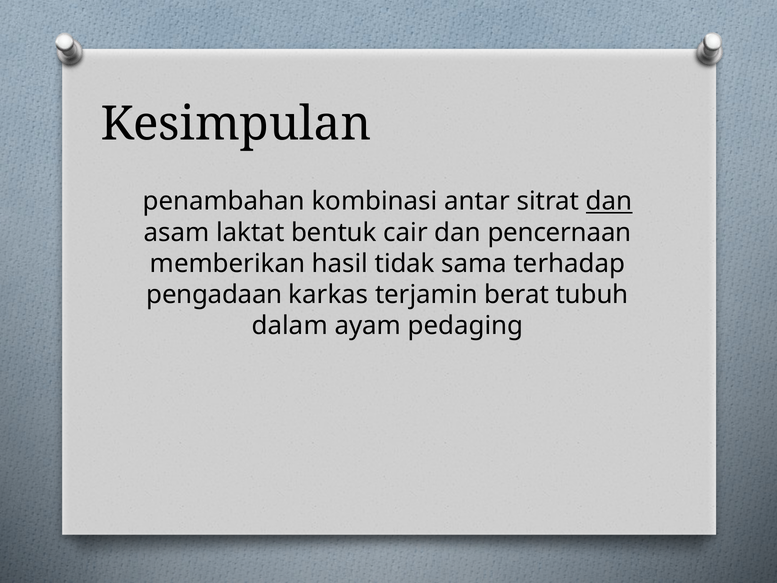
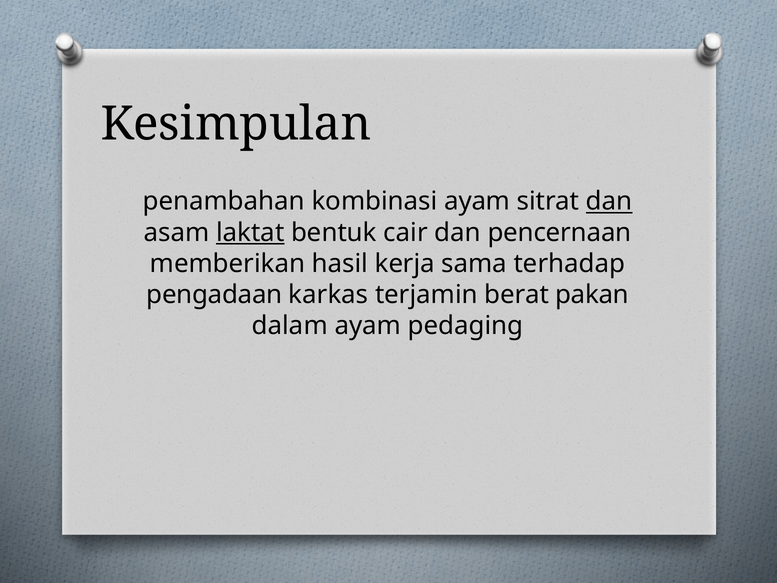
kombinasi antar: antar -> ayam
laktat underline: none -> present
tidak: tidak -> kerja
tubuh: tubuh -> pakan
